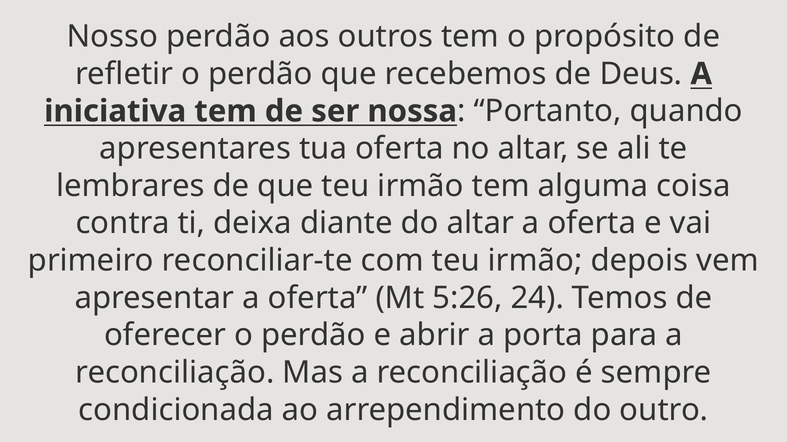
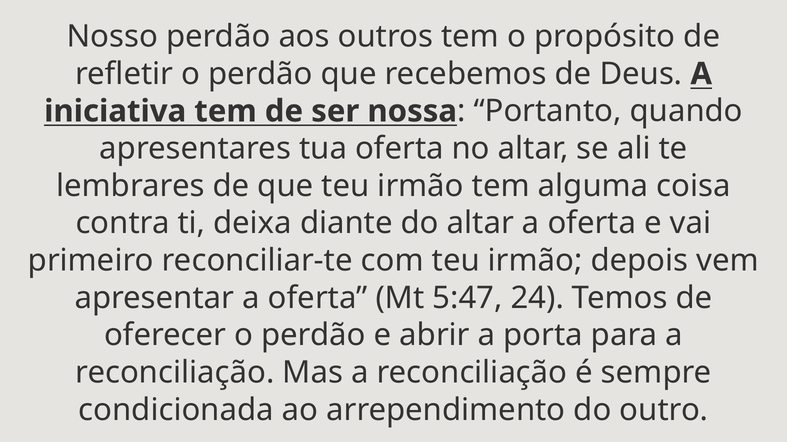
5:26: 5:26 -> 5:47
